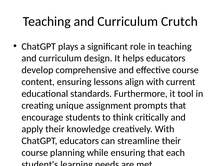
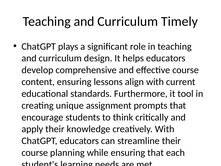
Crutch: Crutch -> Timely
